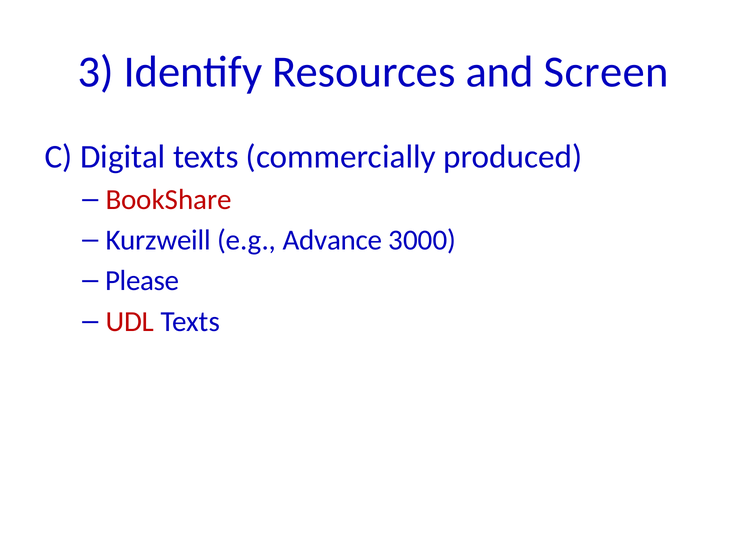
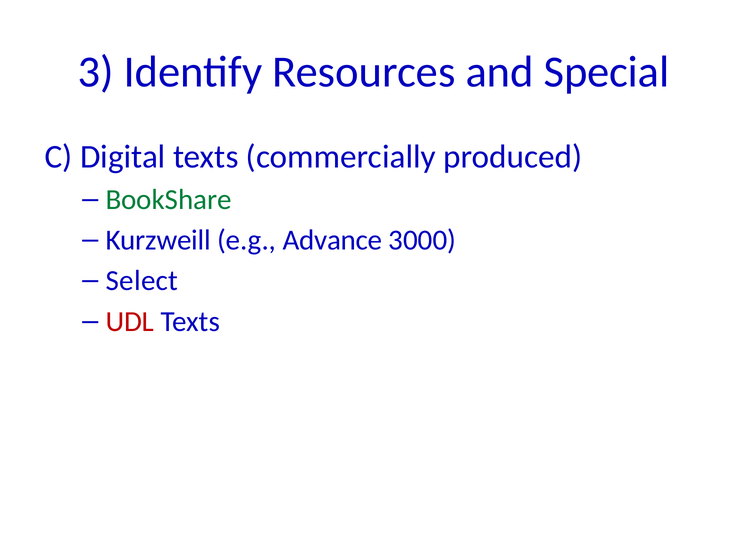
Screen: Screen -> Special
BookShare colour: red -> green
Please: Please -> Select
